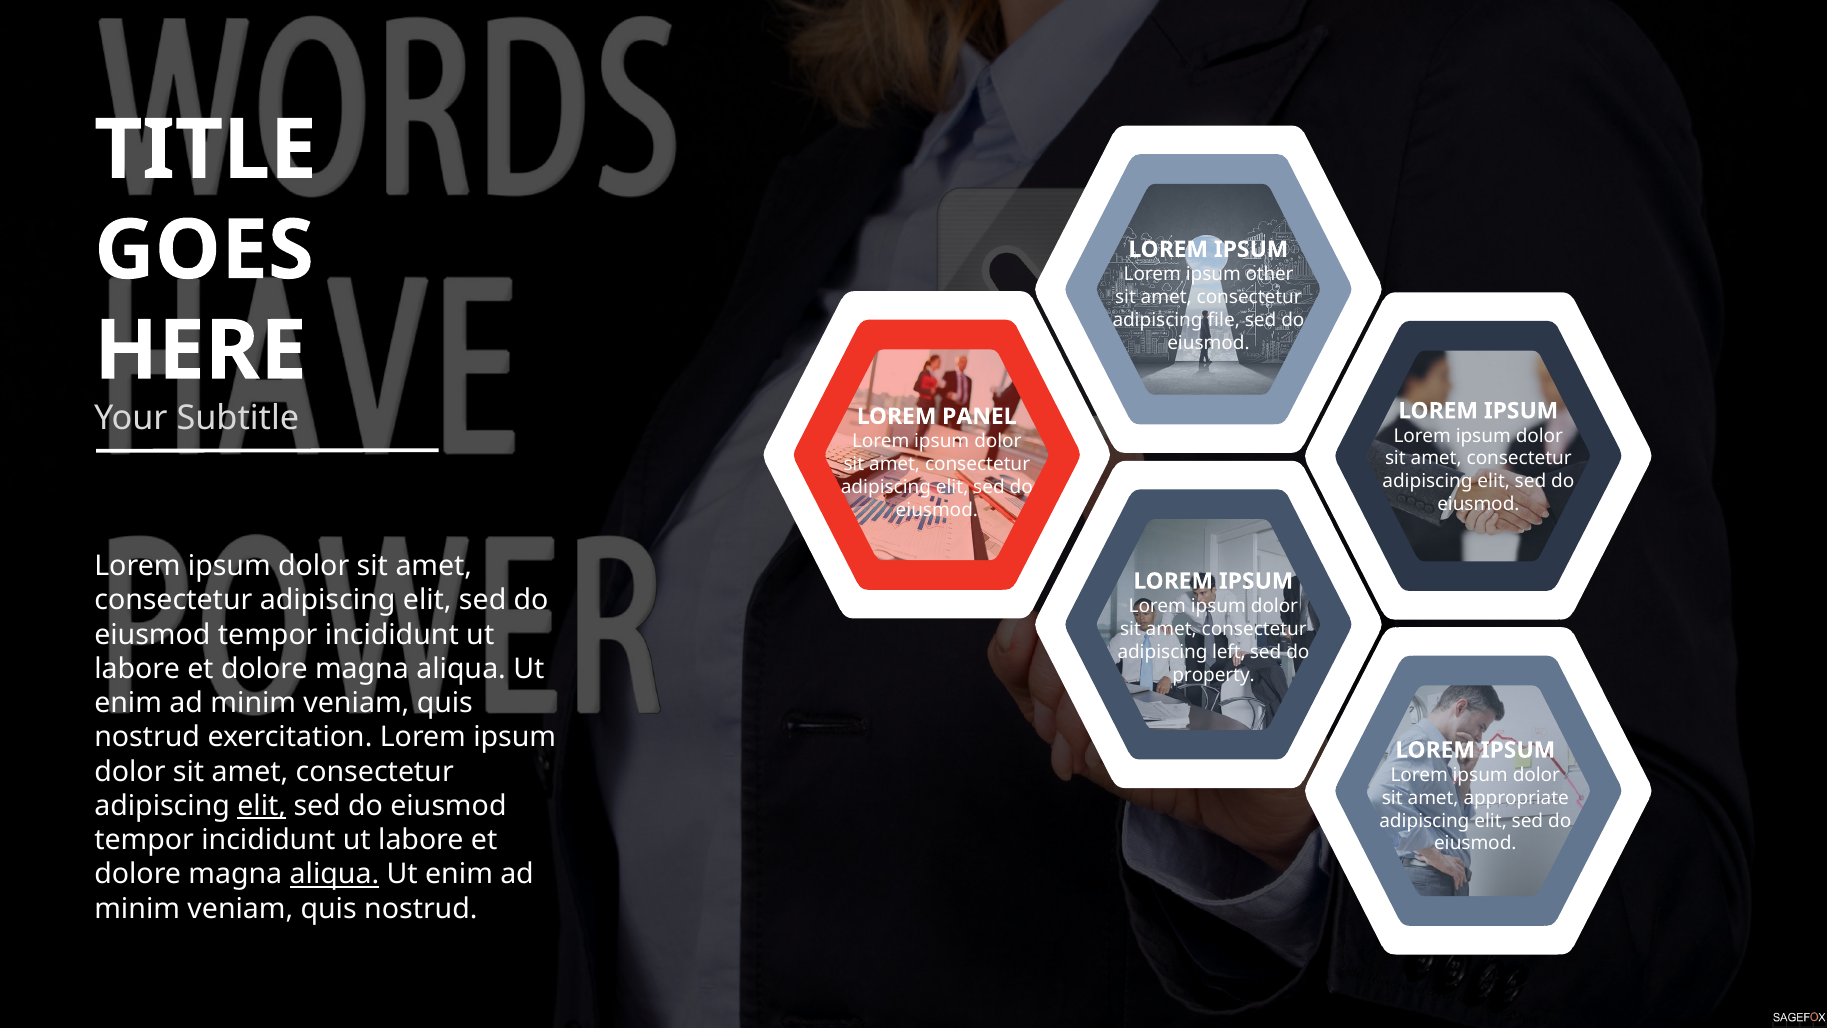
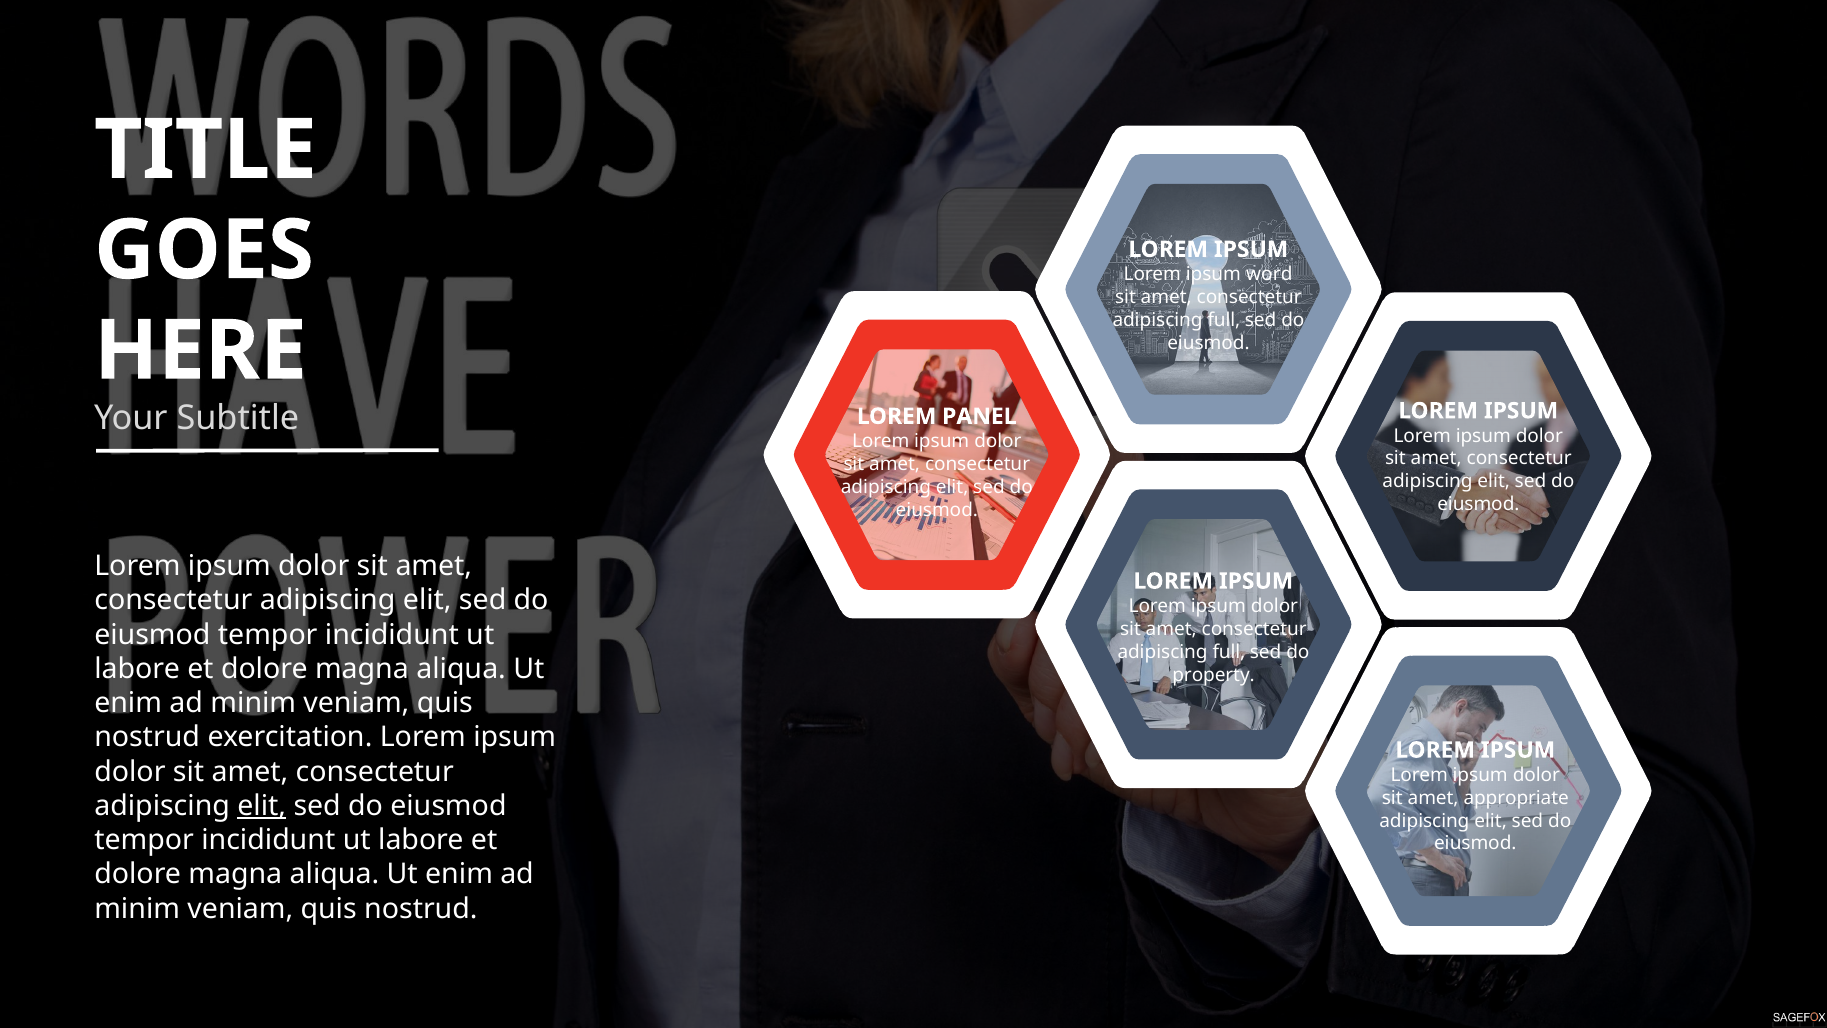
other: other -> word
file at (1224, 320): file -> full
left at (1229, 652): left -> full
aliqua at (334, 874) underline: present -> none
